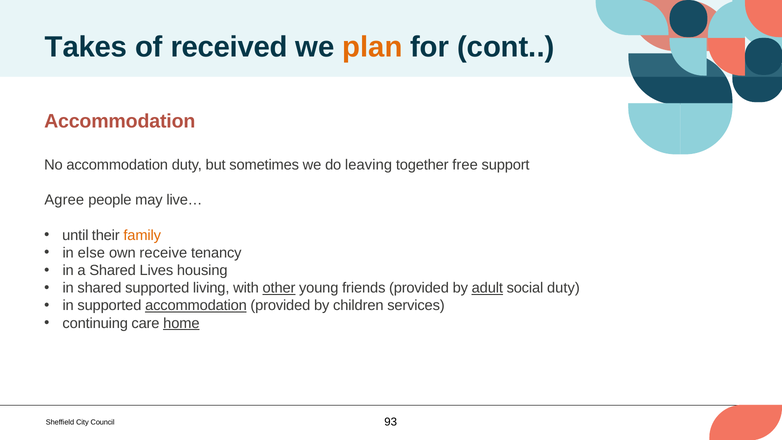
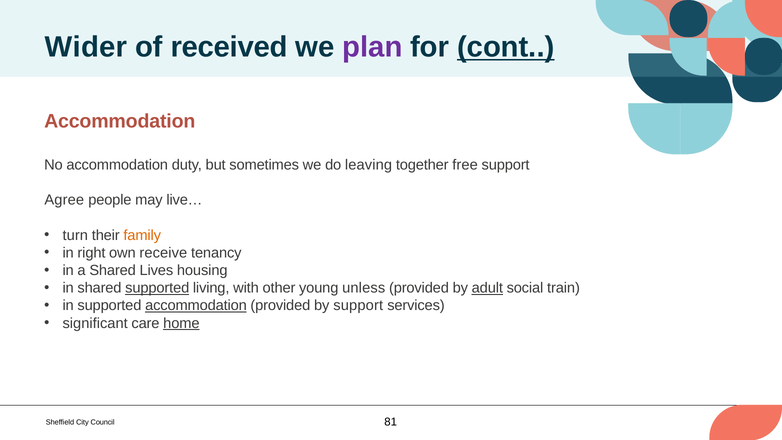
Takes: Takes -> Wider
plan colour: orange -> purple
cont underline: none -> present
until: until -> turn
else: else -> right
supported at (157, 288) underline: none -> present
other underline: present -> none
friends: friends -> unless
social duty: duty -> train
by children: children -> support
continuing: continuing -> significant
93: 93 -> 81
